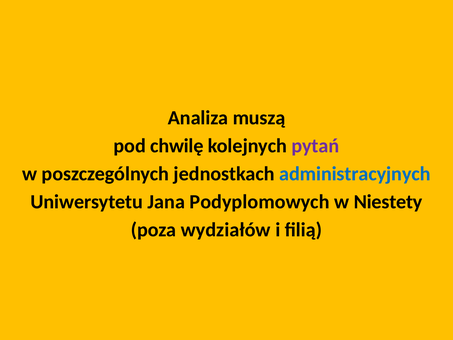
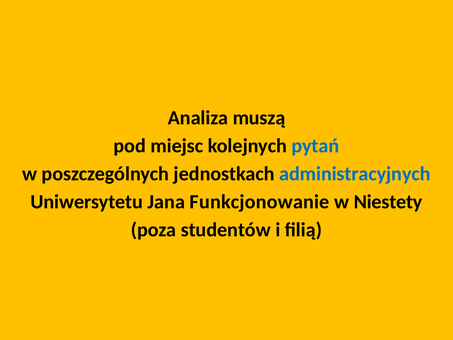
chwilę: chwilę -> miejsc
pytań colour: purple -> blue
Podyplomowych: Podyplomowych -> Funkcjonowanie
wydziałów: wydziałów -> studentów
